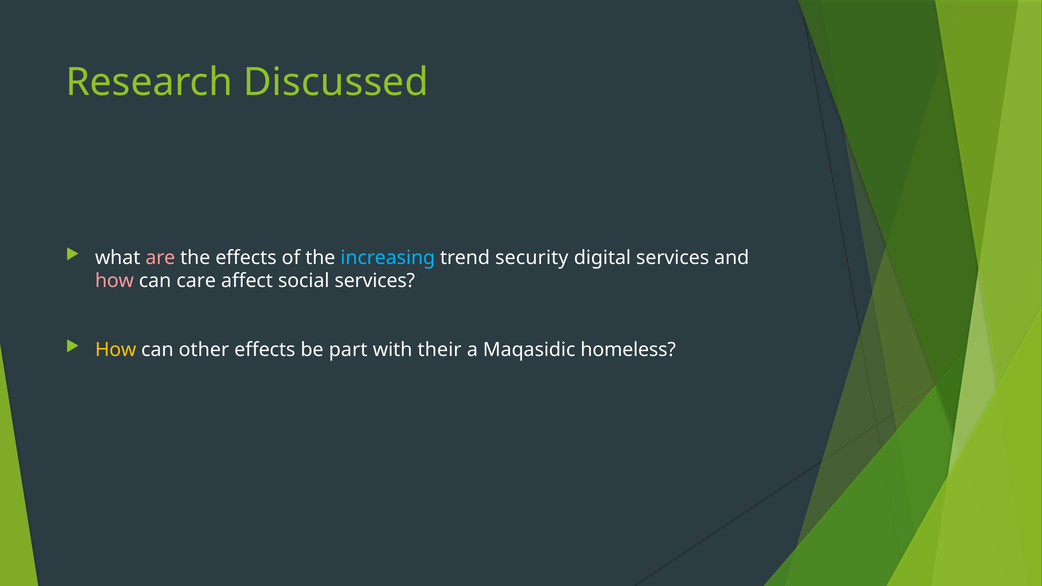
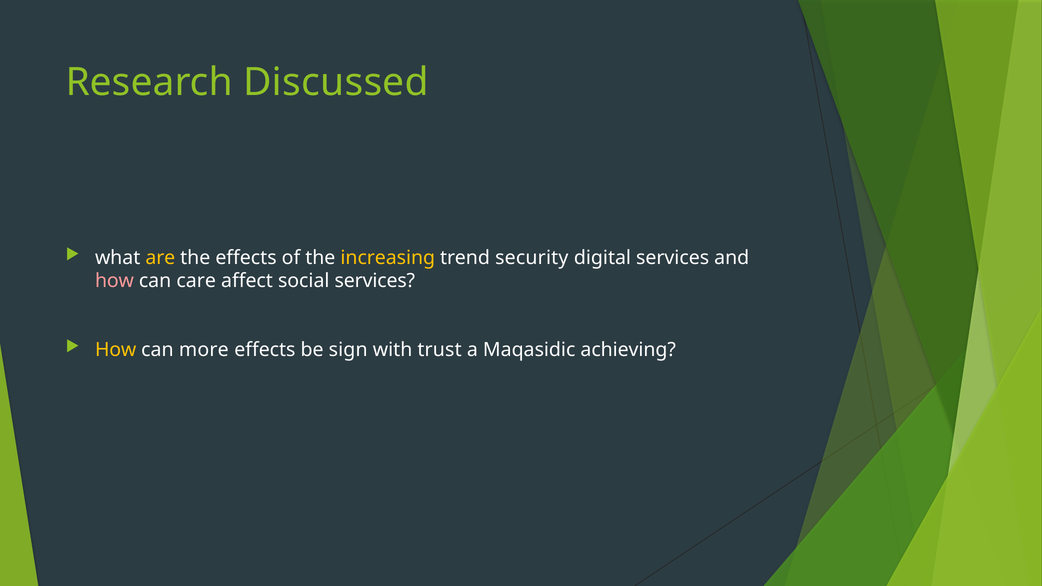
are colour: pink -> yellow
increasing colour: light blue -> yellow
other: other -> more
part: part -> sign
their: their -> trust
homeless: homeless -> achieving
